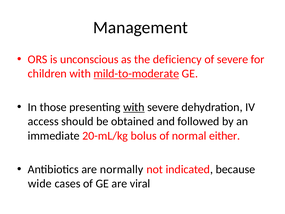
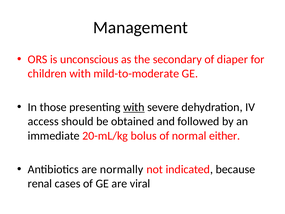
deficiency: deficiency -> secondary
of severe: severe -> diaper
mild-to-moderate underline: present -> none
wide: wide -> renal
